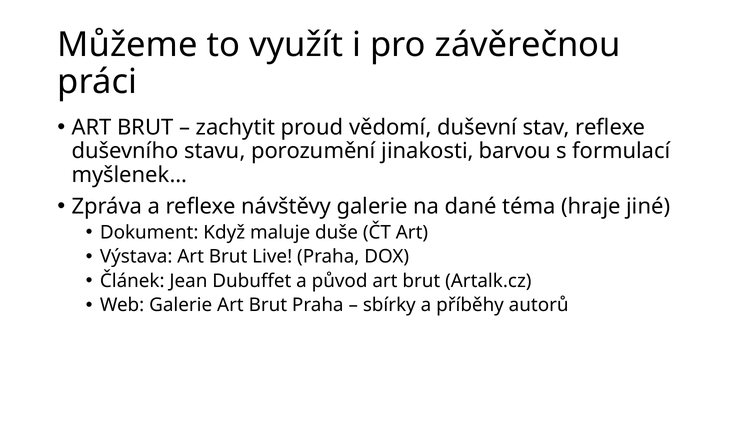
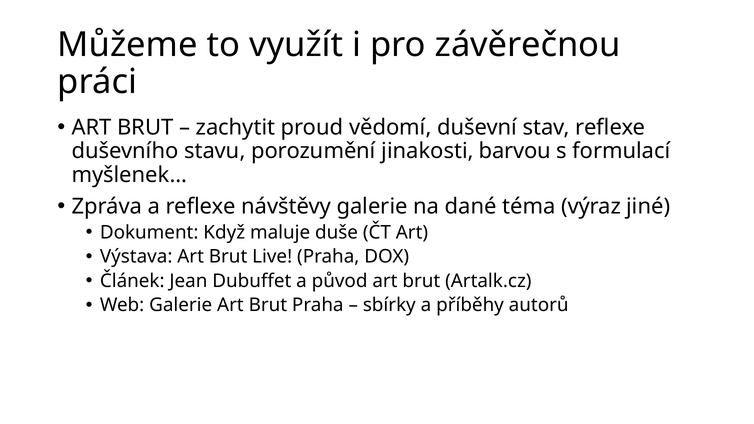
hraje: hraje -> výraz
